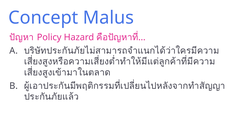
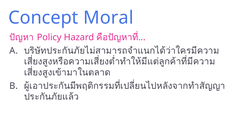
Malus: Malus -> Moral
